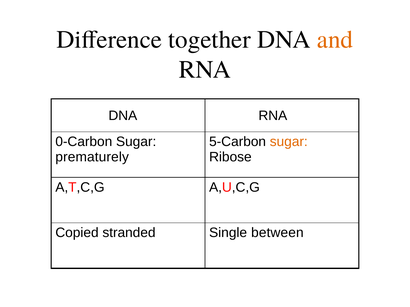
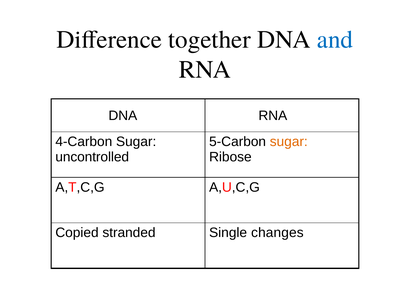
and colour: orange -> blue
0-Carbon: 0-Carbon -> 4-Carbon
prematurely: prematurely -> uncontrolled
between: between -> changes
